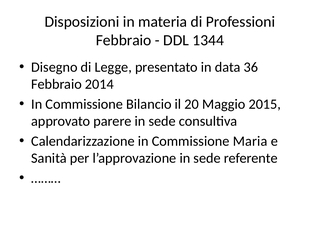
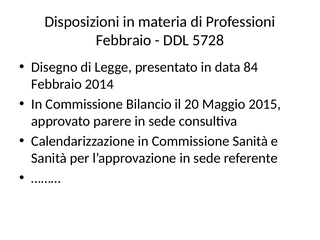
1344: 1344 -> 5728
36: 36 -> 84
Commissione Maria: Maria -> Sanità
